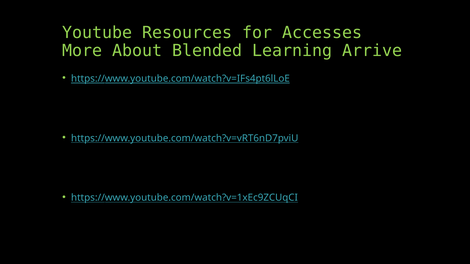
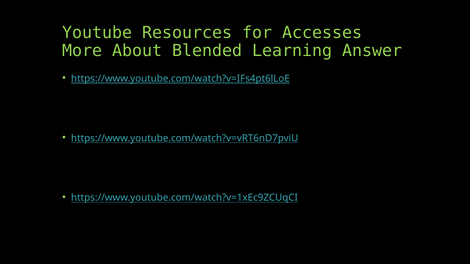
Arrive: Arrive -> Answer
